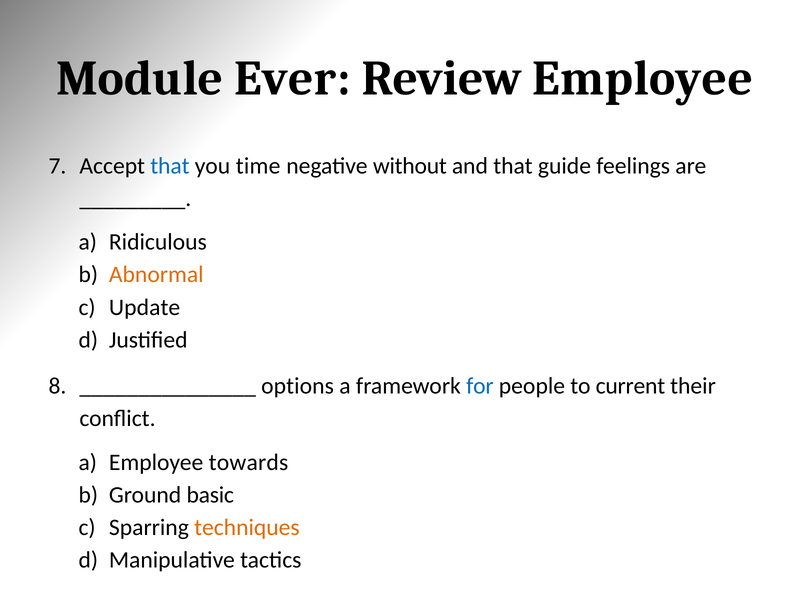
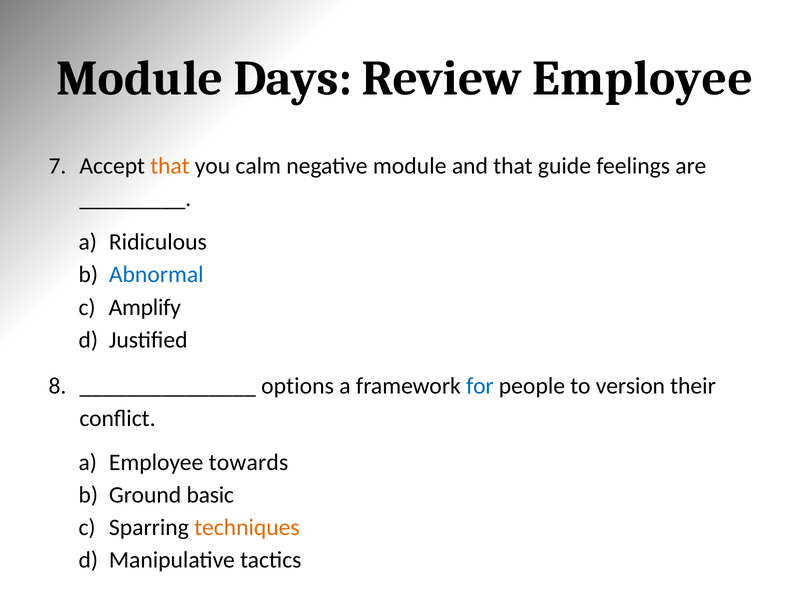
Ever: Ever -> Days
that at (170, 166) colour: blue -> orange
time: time -> calm
negative without: without -> module
Abnormal colour: orange -> blue
Update: Update -> Amplify
current: current -> version
